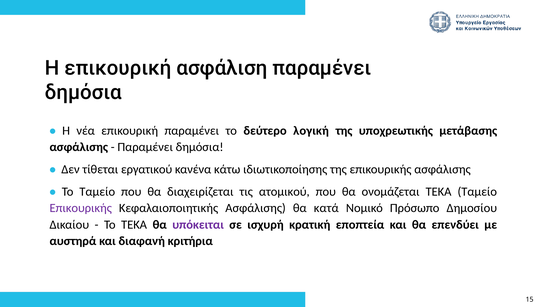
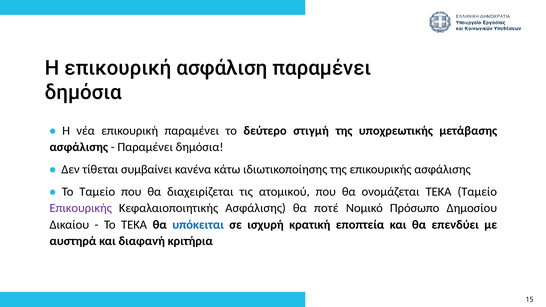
λογική: λογική -> στιγμή
εργατικού: εργατικού -> συμβαίνει
κατά: κατά -> ποτέ
υπόκειται colour: purple -> blue
